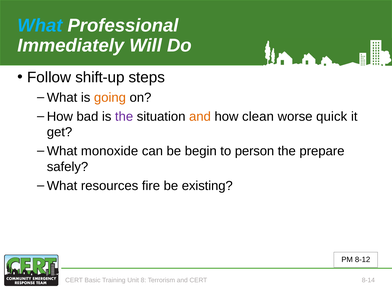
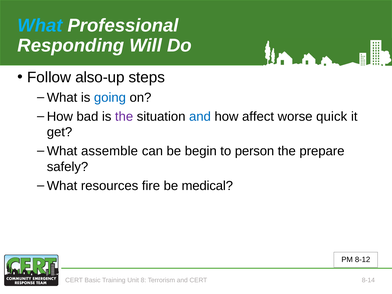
Immediately: Immediately -> Responding
shift-up: shift-up -> also-up
going colour: orange -> blue
and at (200, 116) colour: orange -> blue
clean: clean -> affect
monoxide: monoxide -> assemble
existing: existing -> medical
